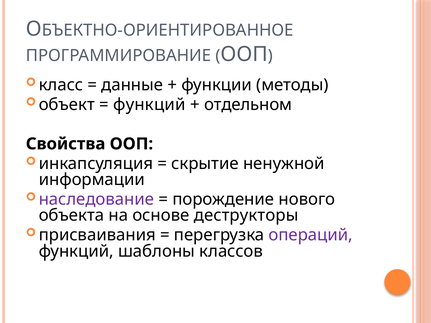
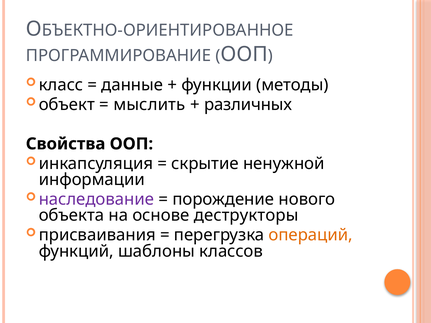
функций at (149, 105): функций -> мыслить
отдельном: отдельном -> различных
операций colour: purple -> orange
